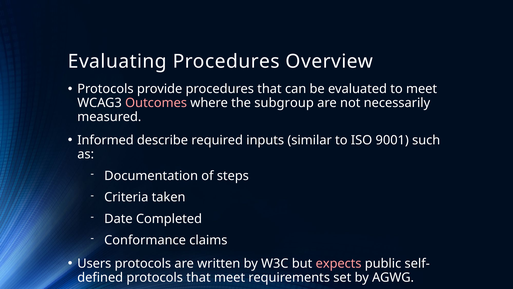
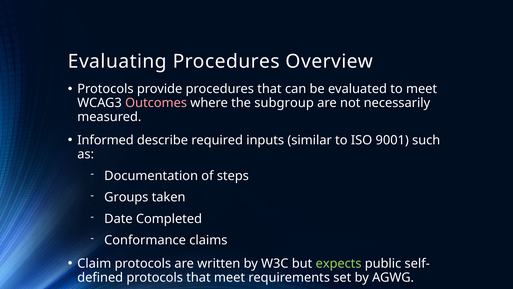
Criteria: Criteria -> Groups
Users: Users -> Claim
expects colour: pink -> light green
